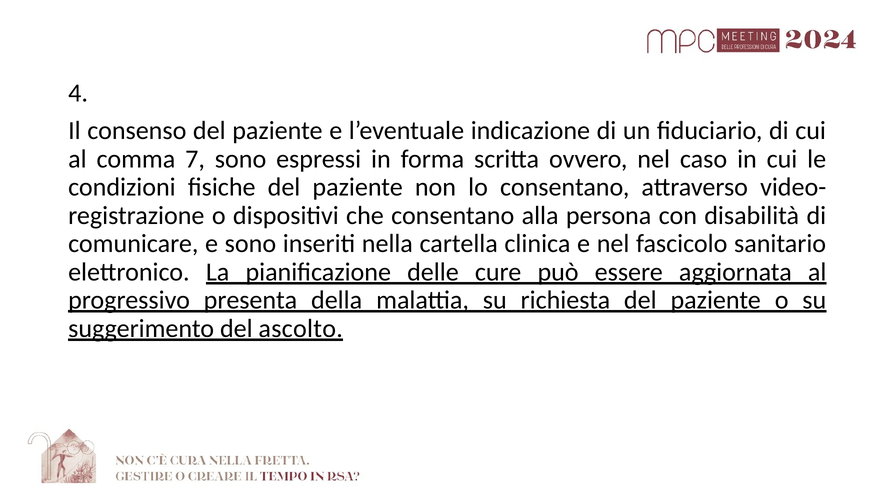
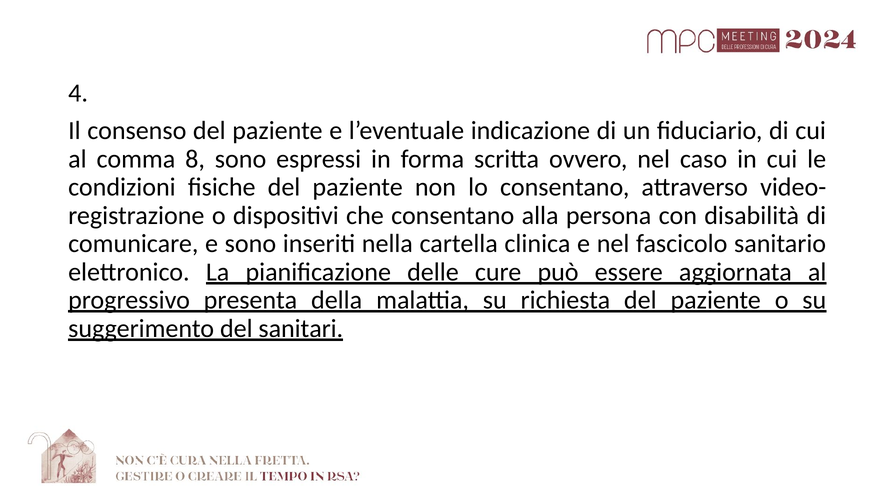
7: 7 -> 8
ascolto: ascolto -> sanitari
